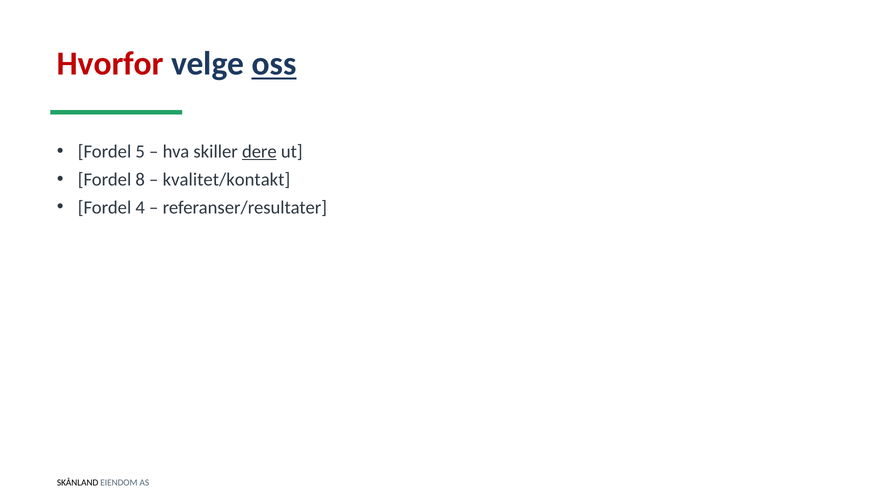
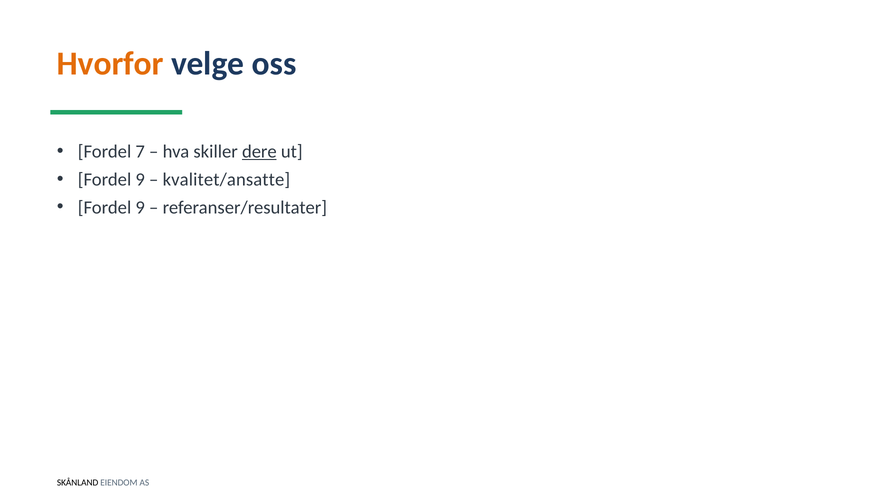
Hvorfor colour: red -> orange
oss underline: present -> none
5: 5 -> 7
8 at (140, 179): 8 -> 9
kvalitet/kontakt: kvalitet/kontakt -> kvalitet/ansatte
4 at (140, 207): 4 -> 9
